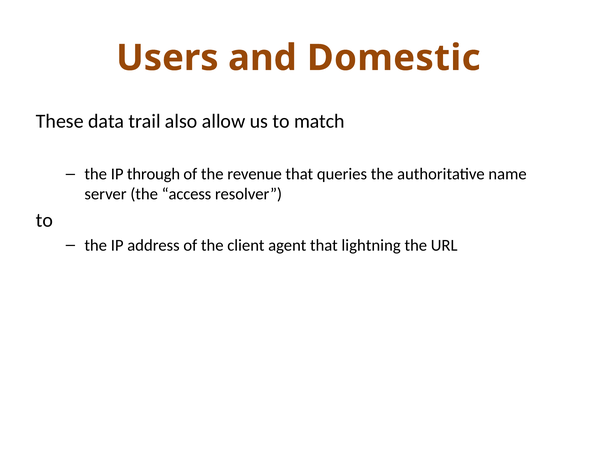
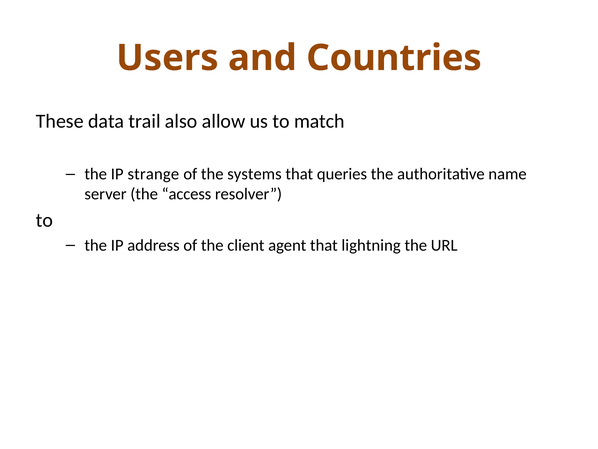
Domestic: Domestic -> Countries
through: through -> strange
revenue: revenue -> systems
